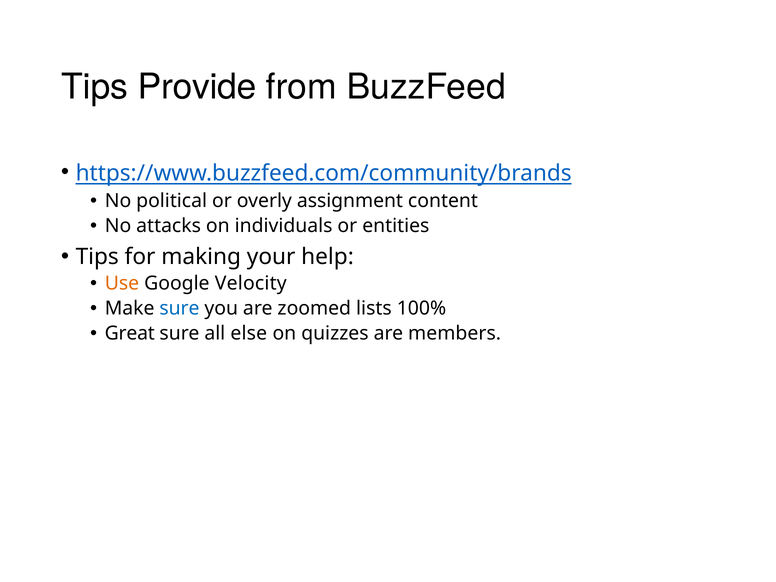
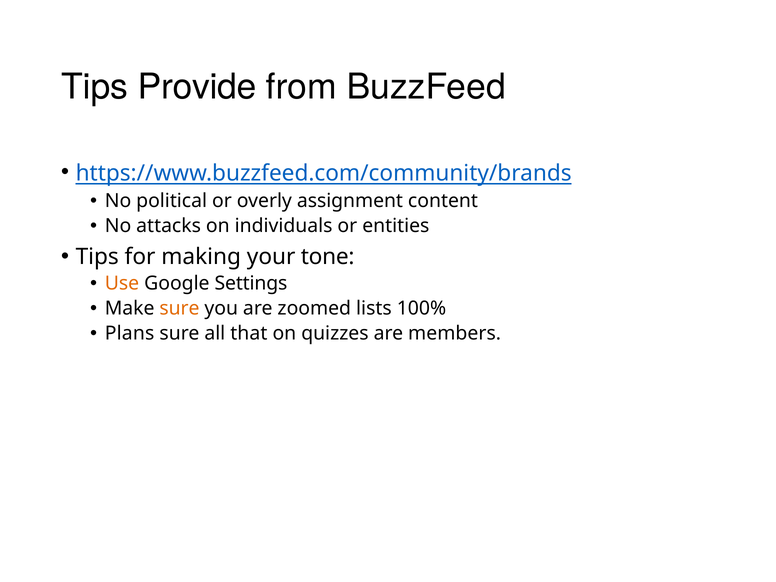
help: help -> tone
Velocity: Velocity -> Settings
sure at (179, 308) colour: blue -> orange
Great: Great -> Plans
else: else -> that
